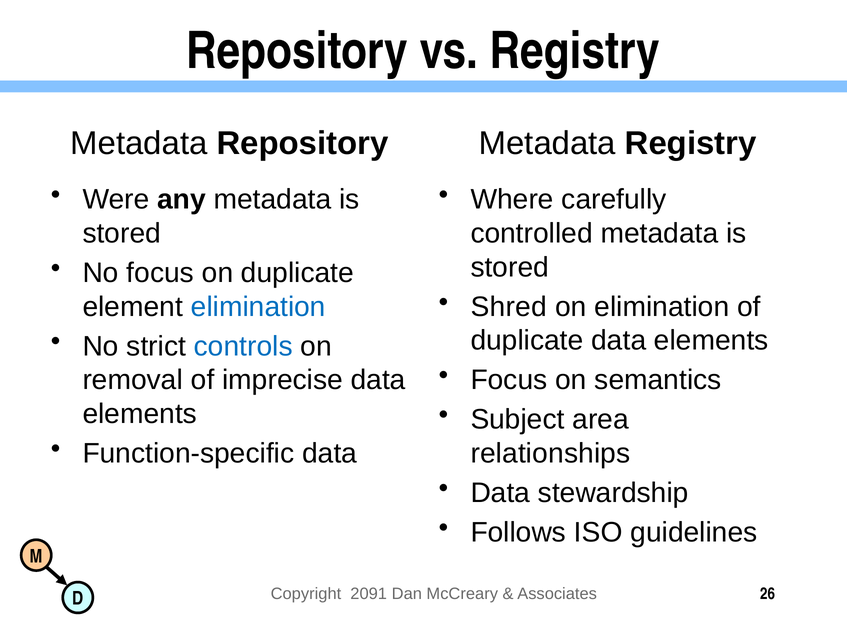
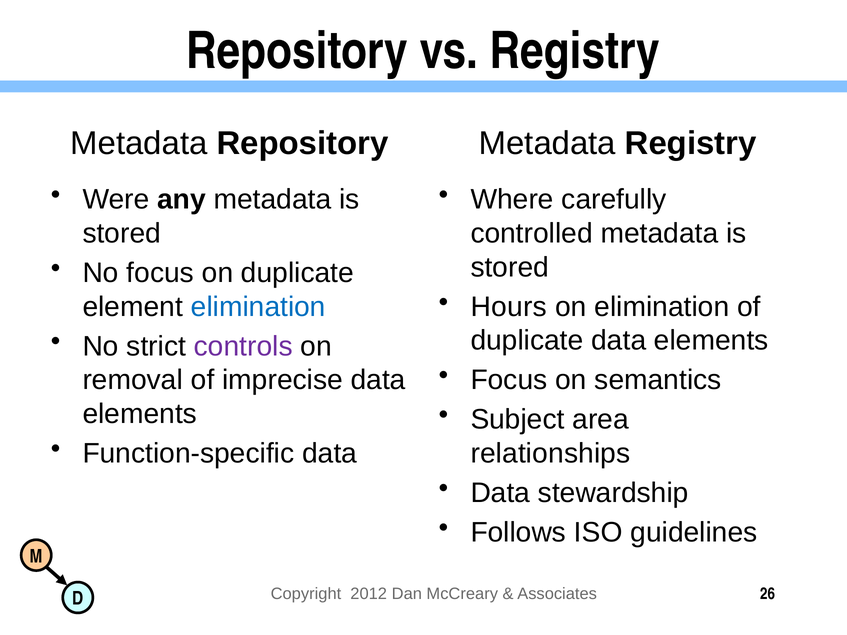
Shred: Shred -> Hours
controls colour: blue -> purple
2091: 2091 -> 2012
